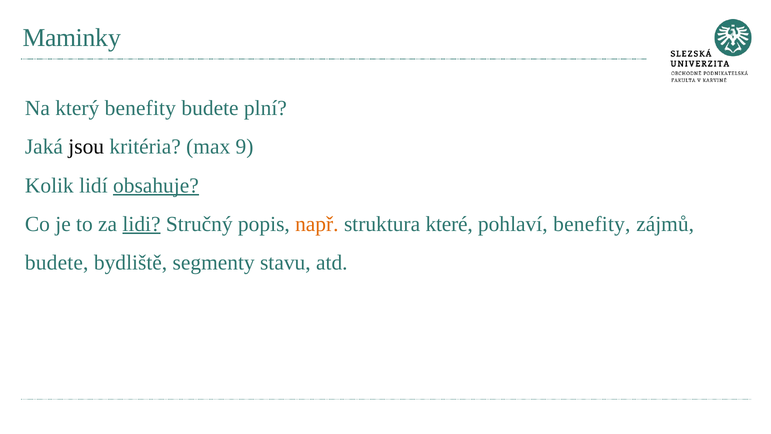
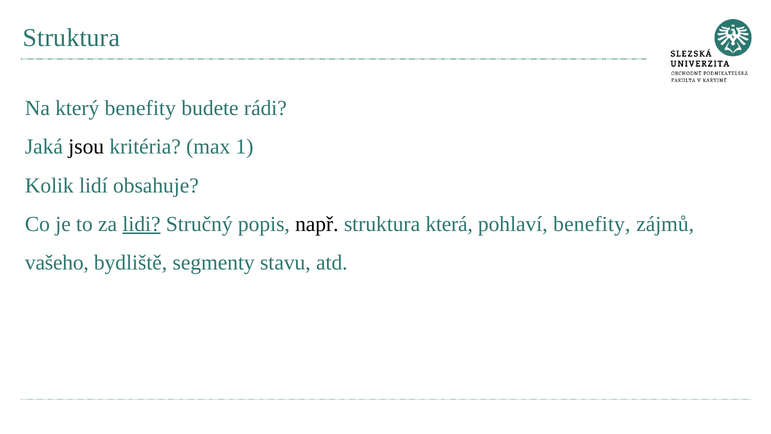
Maminky at (72, 38): Maminky -> Struktura
plní: plní -> rádi
9: 9 -> 1
obsahuje underline: present -> none
např colour: orange -> black
které: které -> která
budete at (57, 262): budete -> vašeho
